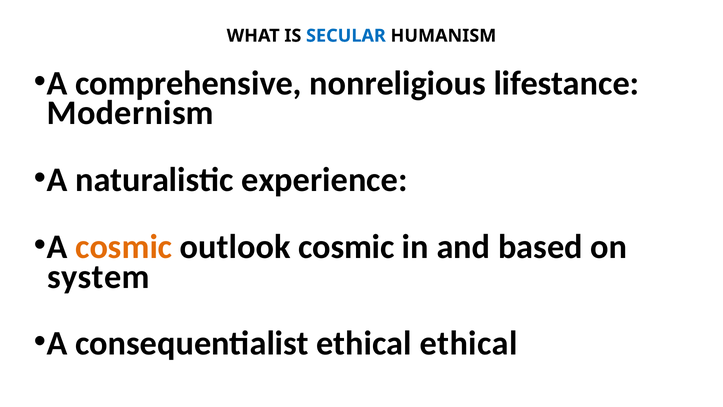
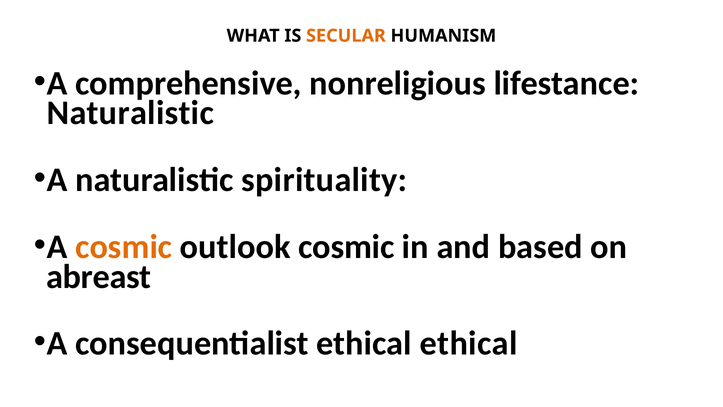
SECULAR colour: blue -> orange
Modernism at (130, 113): Modernism -> Naturalistic
experience: experience -> spirituality
system: system -> abreast
